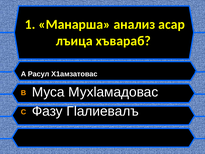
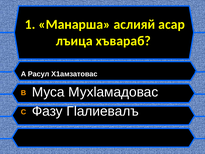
анализ: анализ -> аслияй
